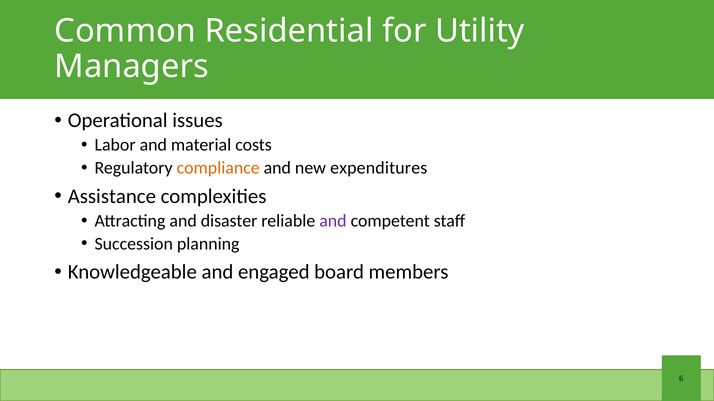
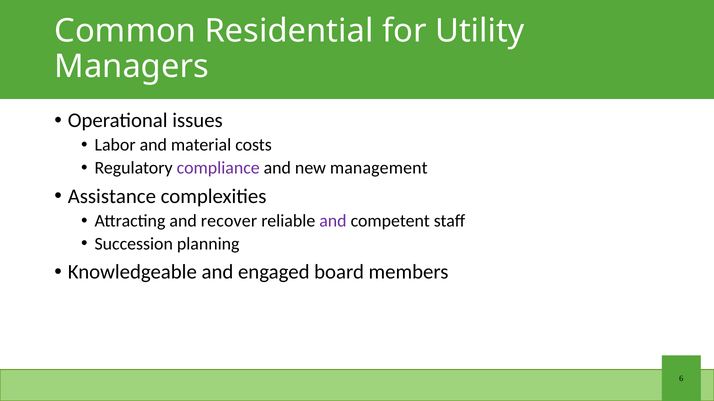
compliance colour: orange -> purple
expenditures: expenditures -> management
disaster: disaster -> recover
